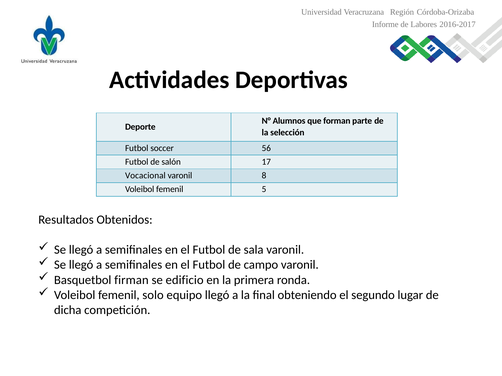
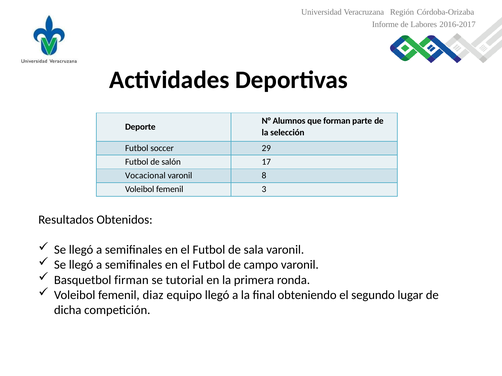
56: 56 -> 29
5: 5 -> 3
edificio: edificio -> tutorial
solo: solo -> diaz
